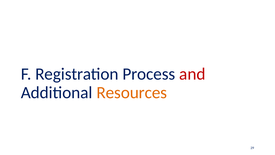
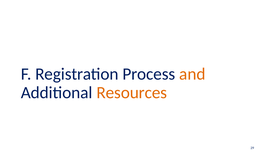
and colour: red -> orange
